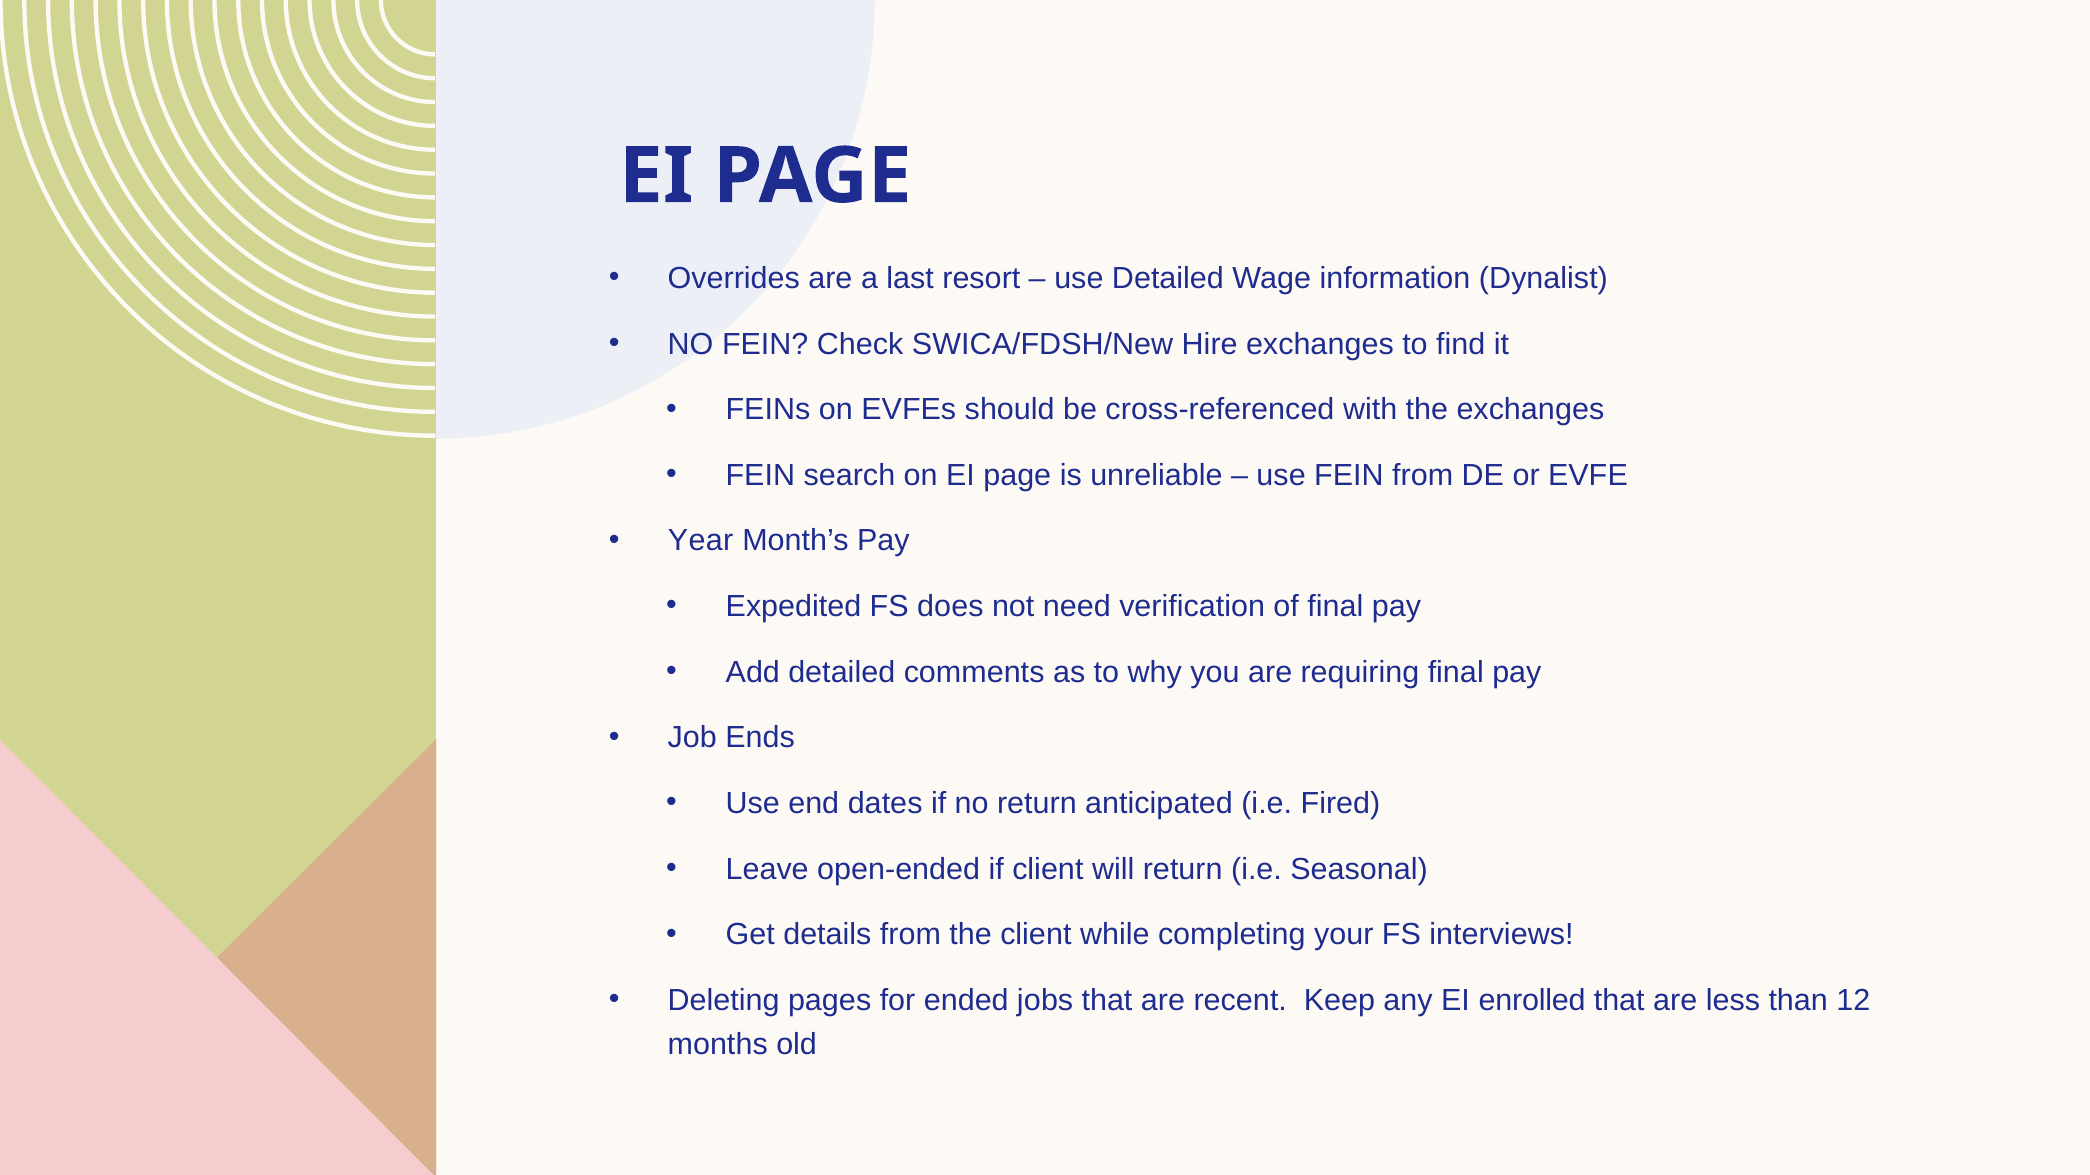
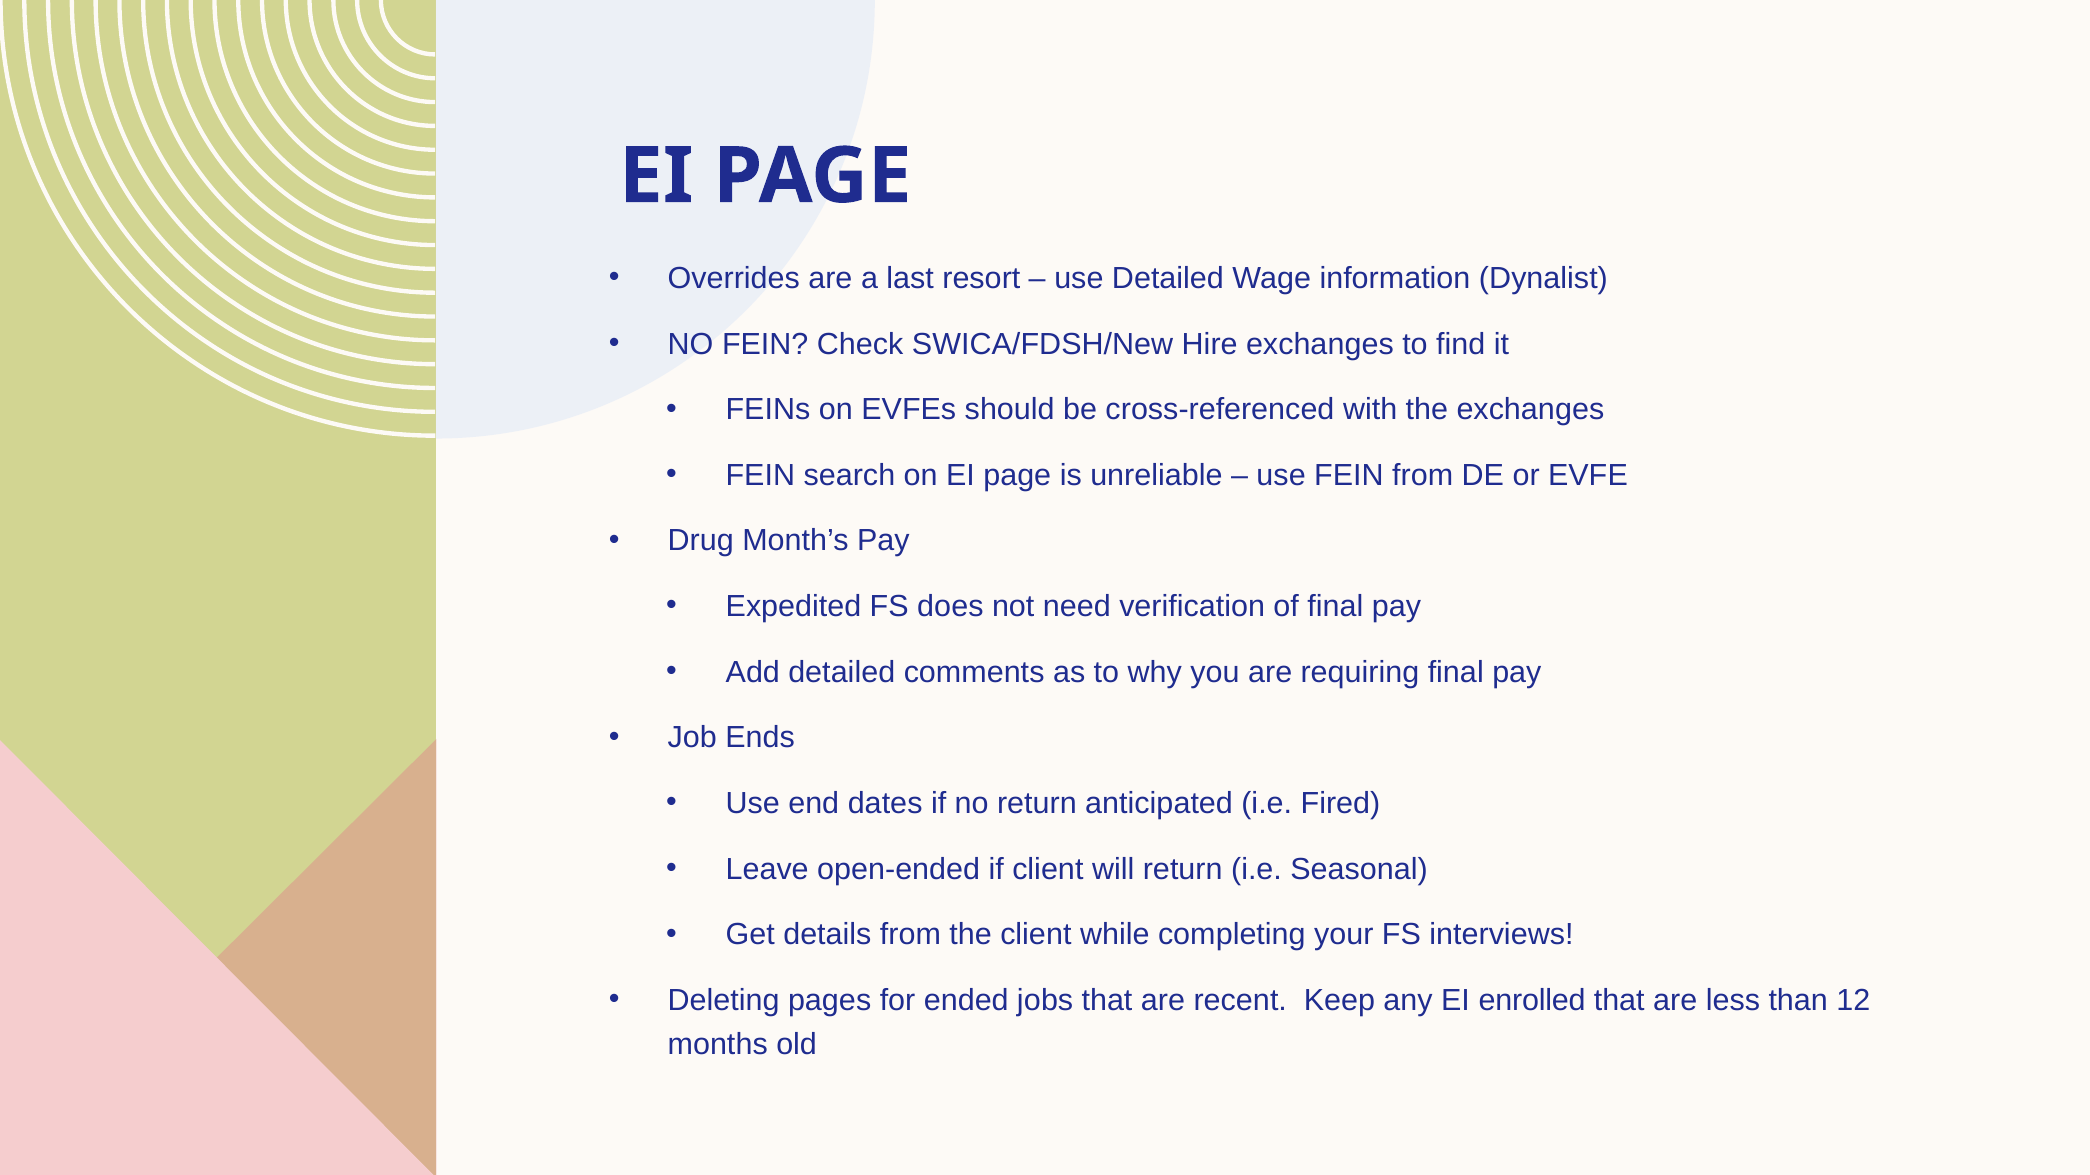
Year: Year -> Drug
